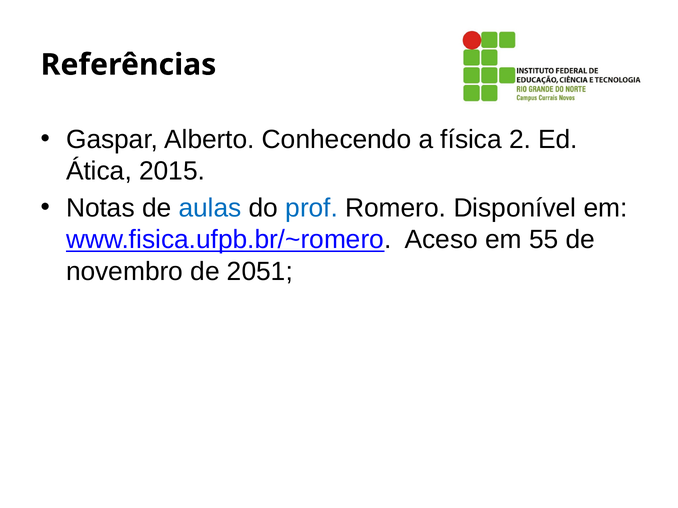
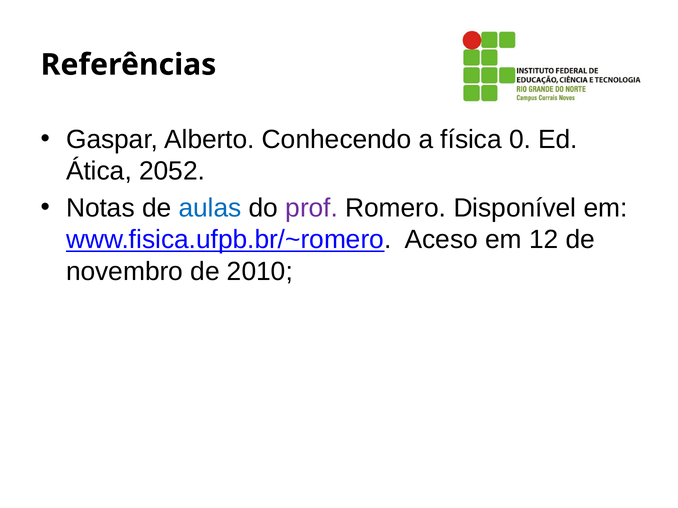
2: 2 -> 0
2015: 2015 -> 2052
prof colour: blue -> purple
55: 55 -> 12
2051: 2051 -> 2010
